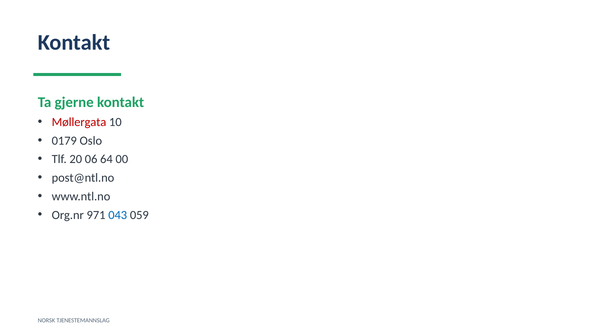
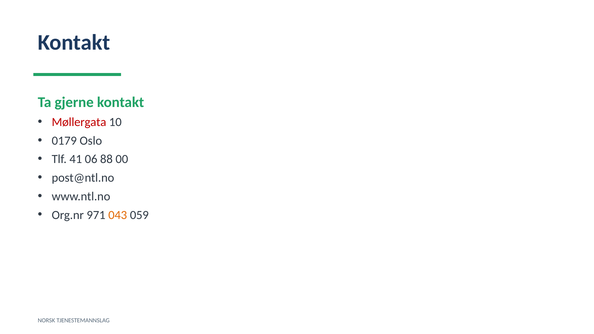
20: 20 -> 41
64: 64 -> 88
043 colour: blue -> orange
